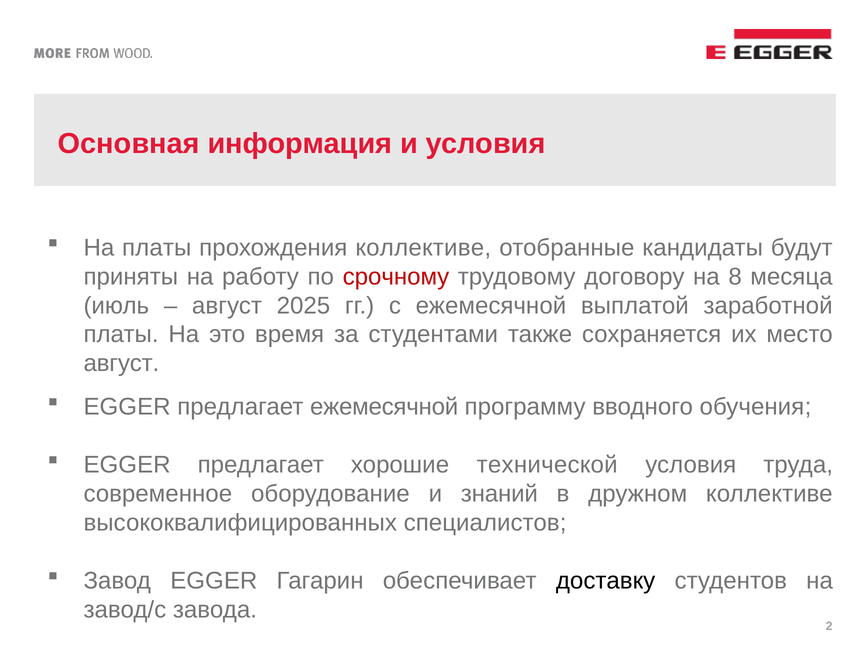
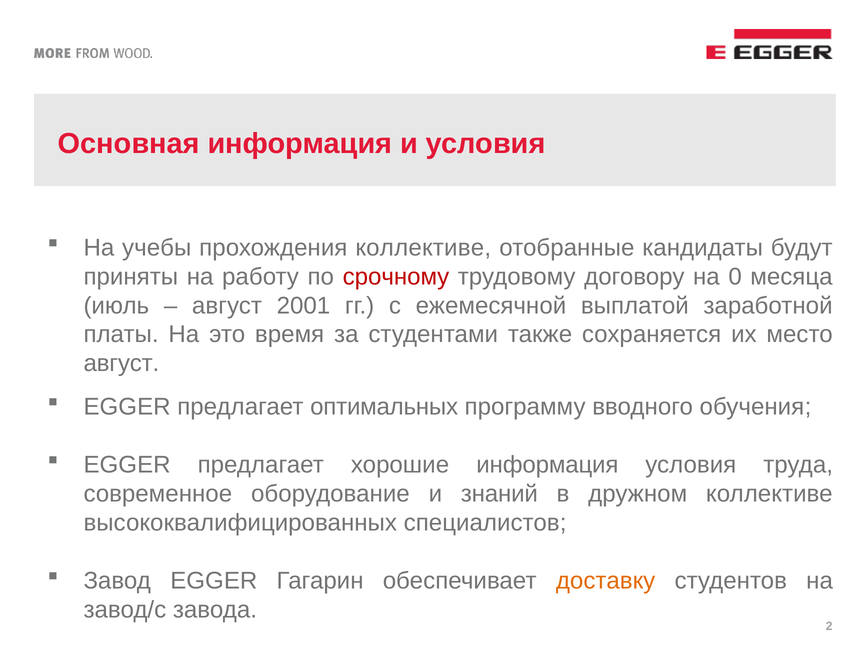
На платы: платы -> учебы
8: 8 -> 0
2025: 2025 -> 2001
предлагает ежемесячной: ежемесячной -> оптимальных
хорошие технической: технической -> информация
доставку colour: black -> orange
